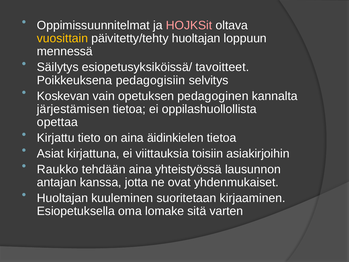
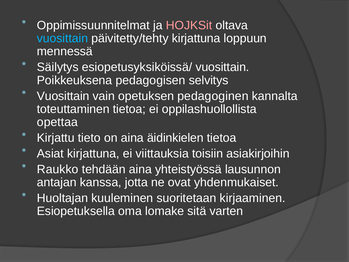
vuosittain at (62, 38) colour: yellow -> light blue
päivitetty/tehty huoltajan: huoltajan -> kirjattuna
esiopetusyksiköissä/ tavoitteet: tavoitteet -> vuosittain
pedagogisiin: pedagogisiin -> pedagogisen
Koskevan at (63, 96): Koskevan -> Vuosittain
järjestämisen: järjestämisen -> toteuttaminen
